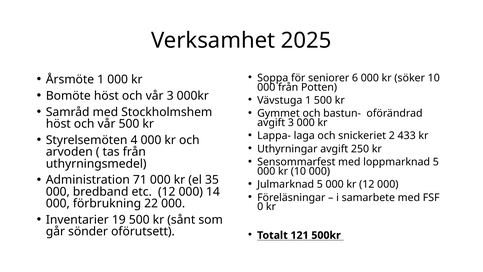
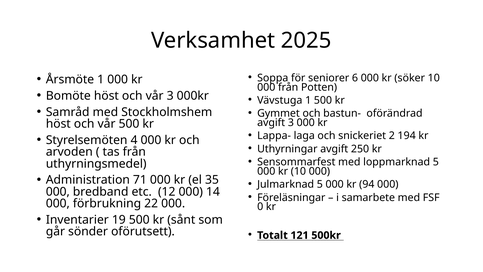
433: 433 -> 194
kr 12: 12 -> 94
